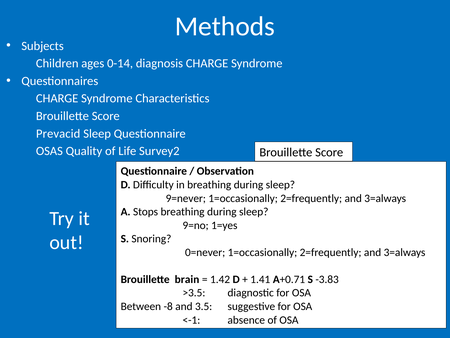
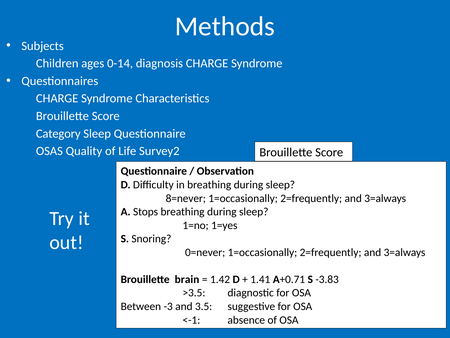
Prevacid: Prevacid -> Category
9=never: 9=never -> 8=never
9=no: 9=no -> 1=no
-8: -8 -> -3
